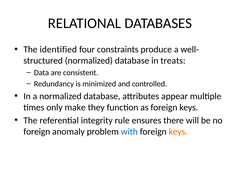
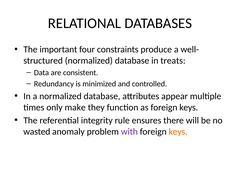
identified: identified -> important
foreign at (37, 132): foreign -> wasted
with colour: blue -> purple
